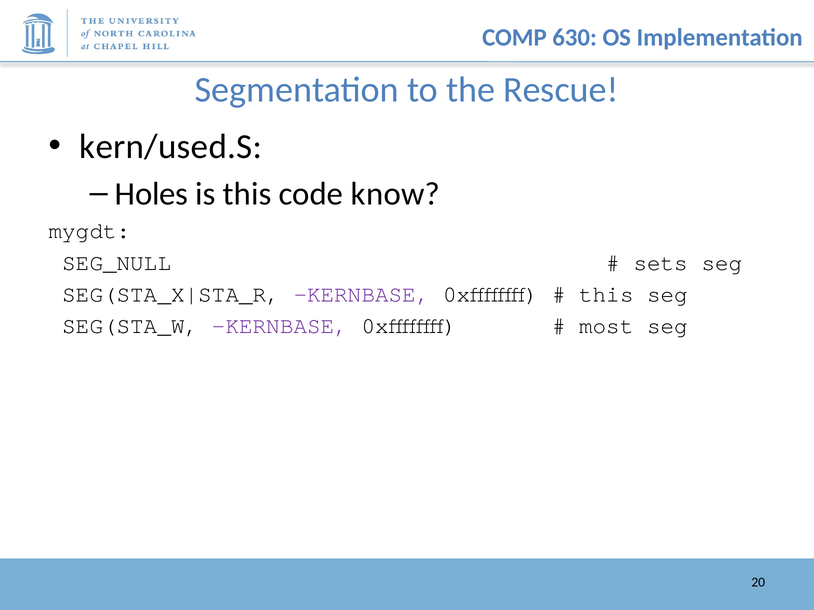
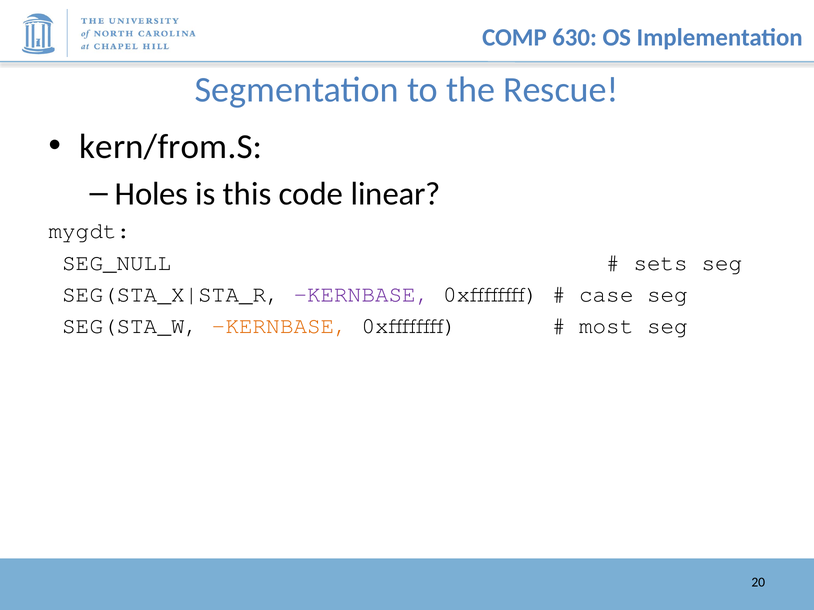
kern/used.S: kern/used.S -> kern/from.S
know: know -> linear
this at (606, 294): this -> case
KERNBASE at (280, 326) colour: purple -> orange
